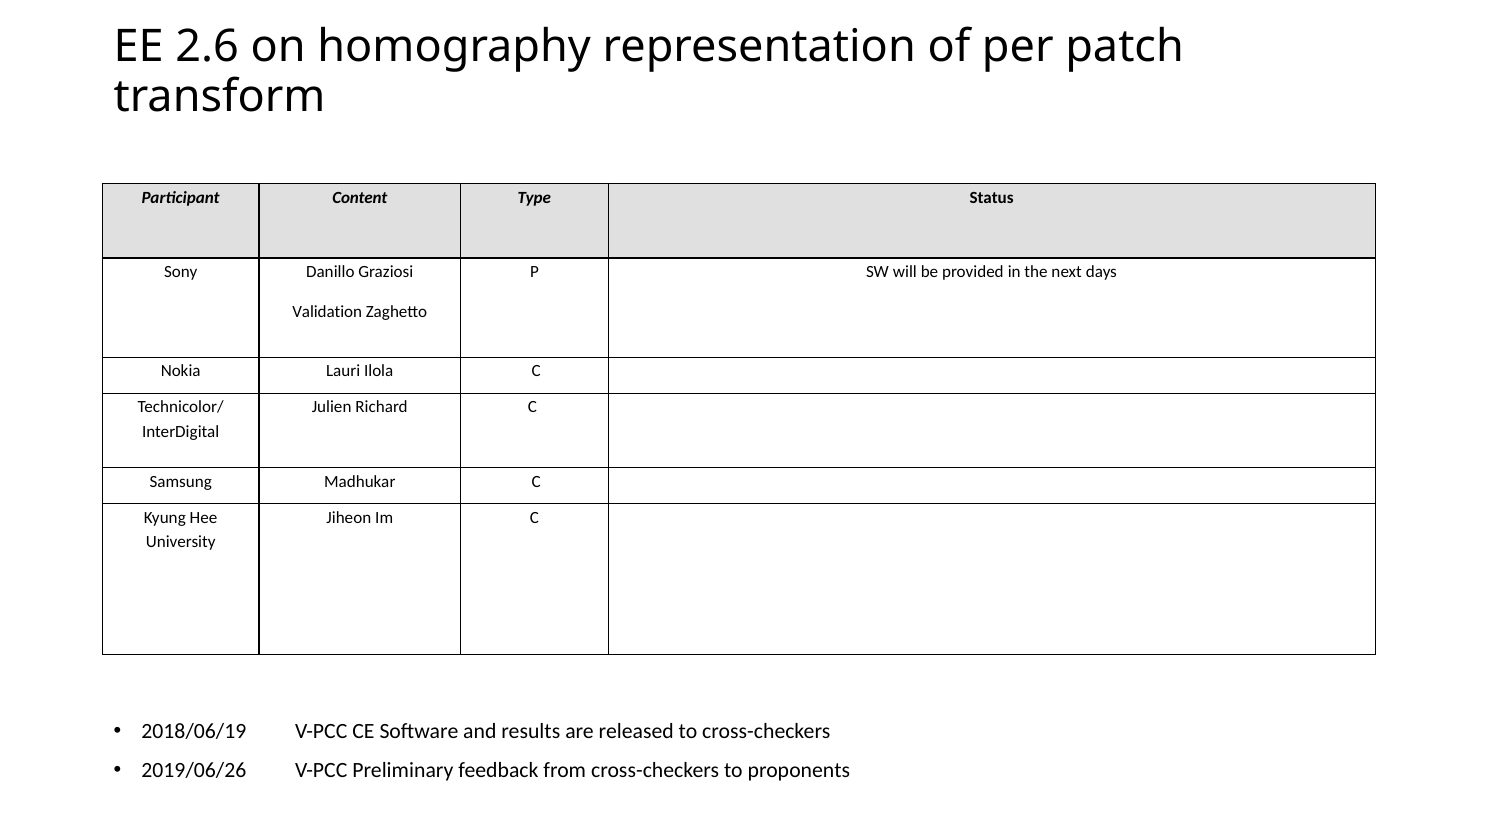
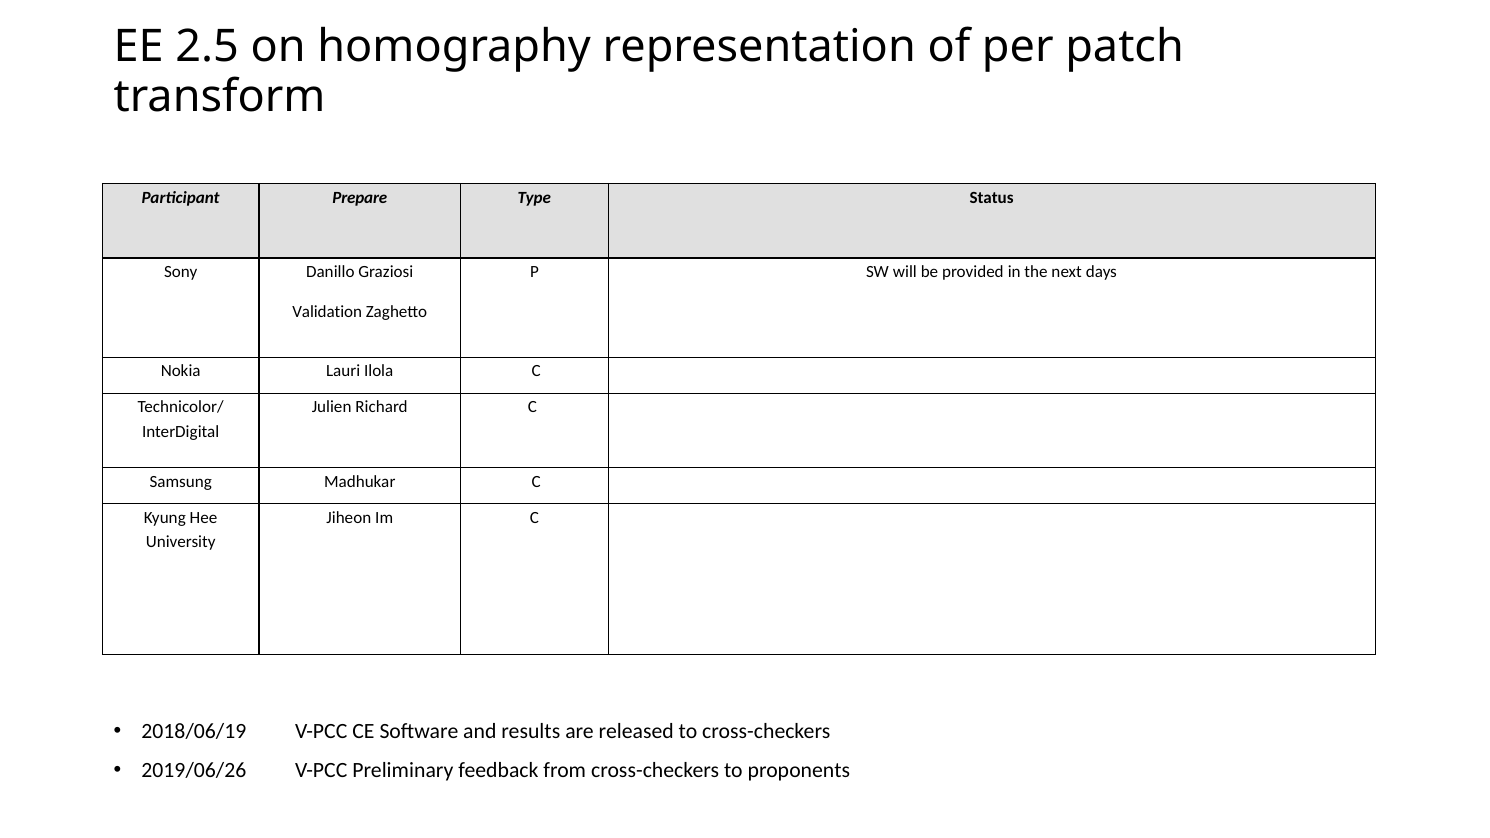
2.6: 2.6 -> 2.5
Content: Content -> Prepare
